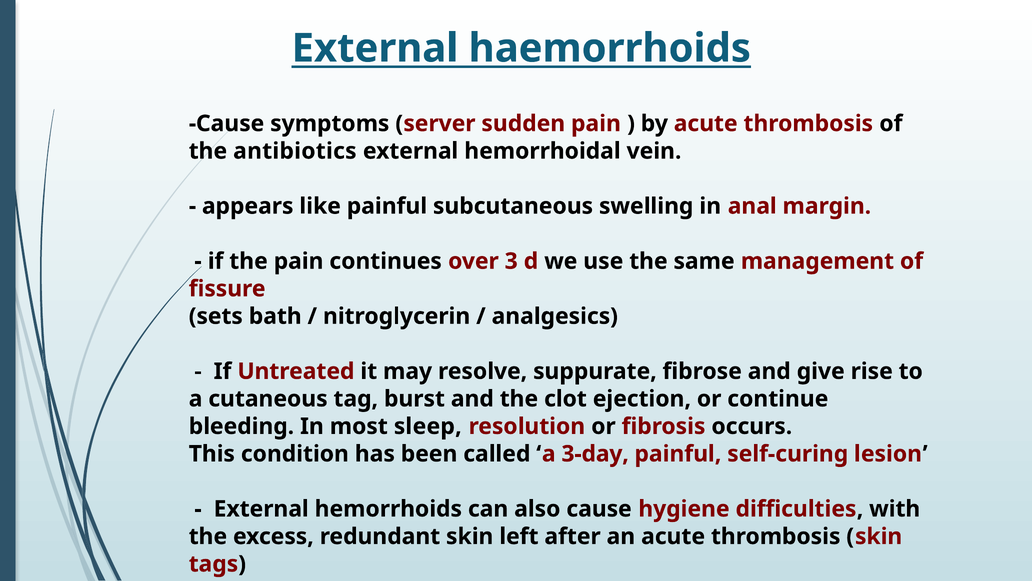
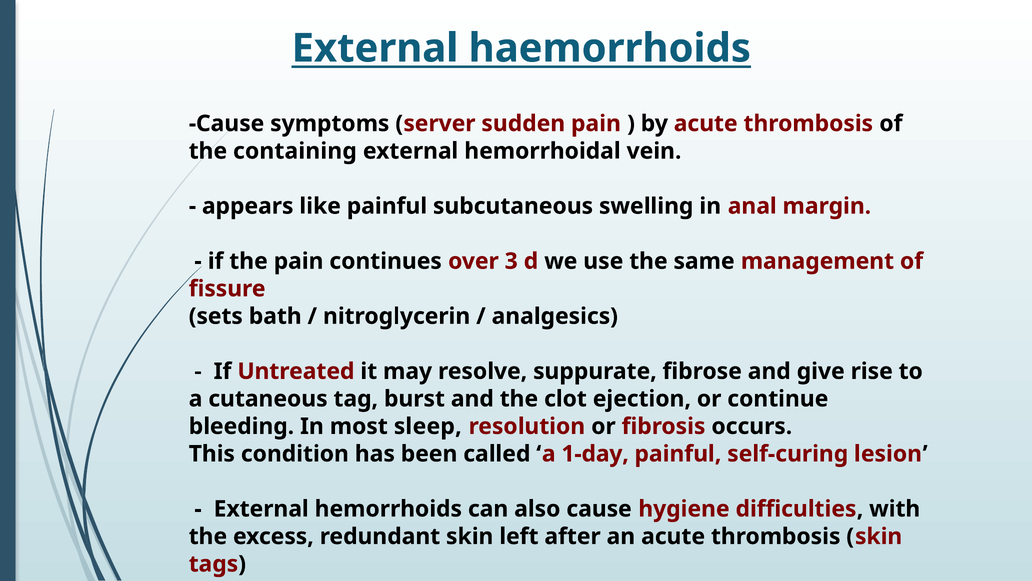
antibiotics: antibiotics -> containing
3-day: 3-day -> 1-day
